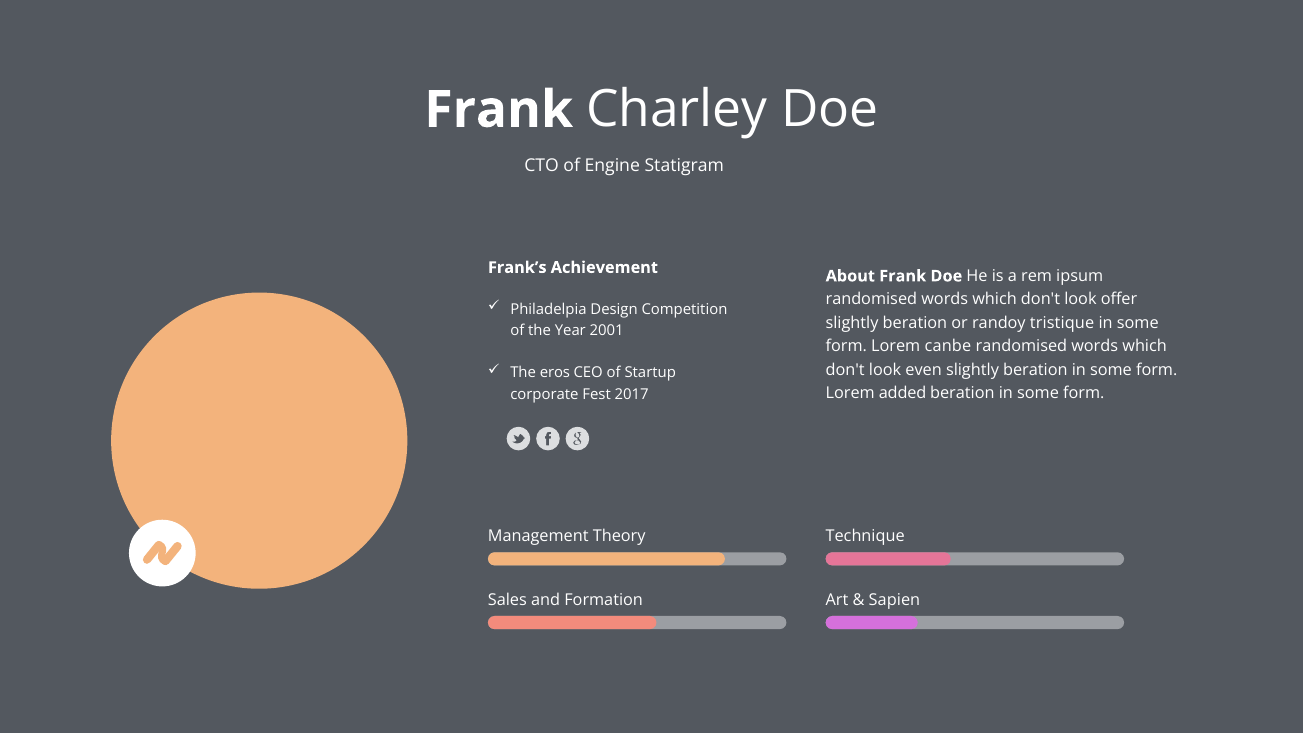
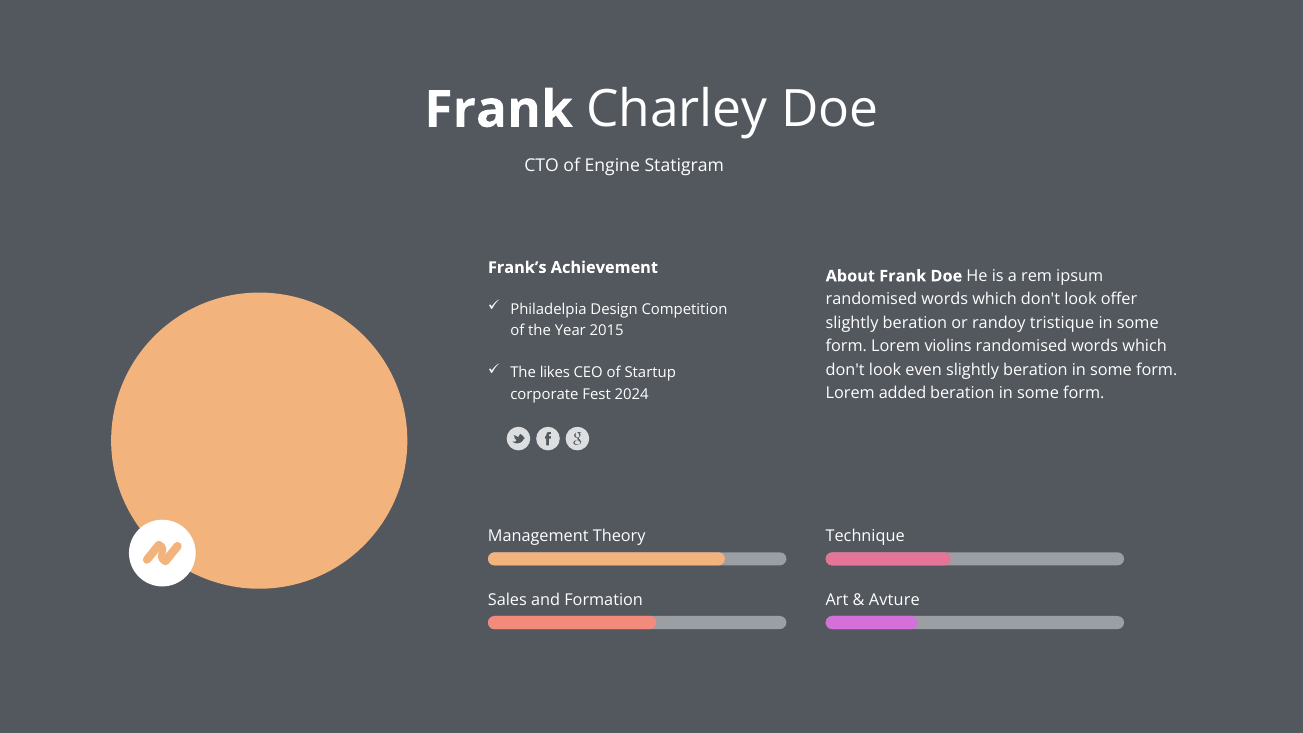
2001: 2001 -> 2015
canbe: canbe -> violins
eros: eros -> likes
2017: 2017 -> 2024
Sapien: Sapien -> Avture
